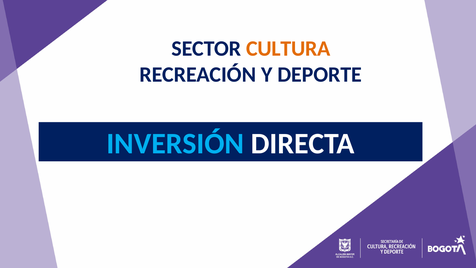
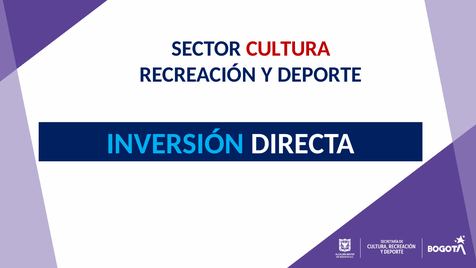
CULTURA colour: orange -> red
